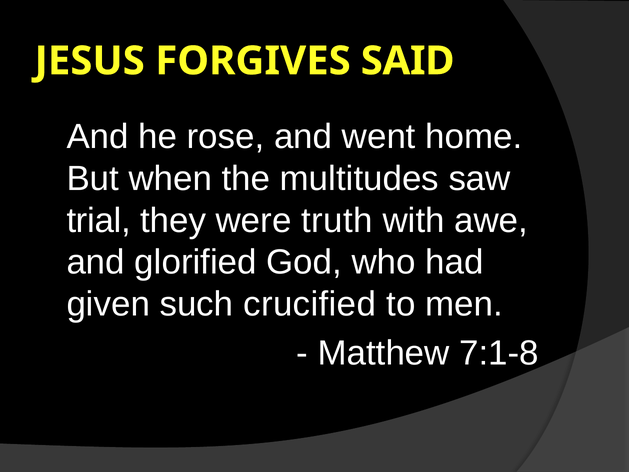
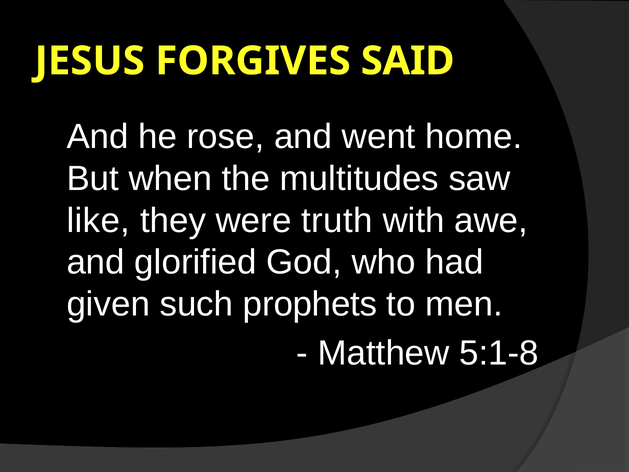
trial: trial -> like
crucified: crucified -> prophets
7:1-8: 7:1-8 -> 5:1-8
